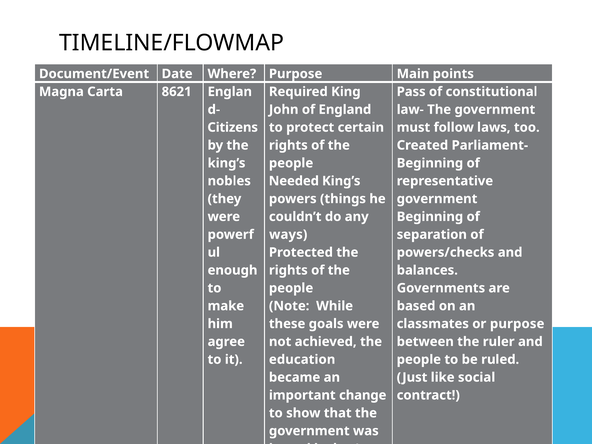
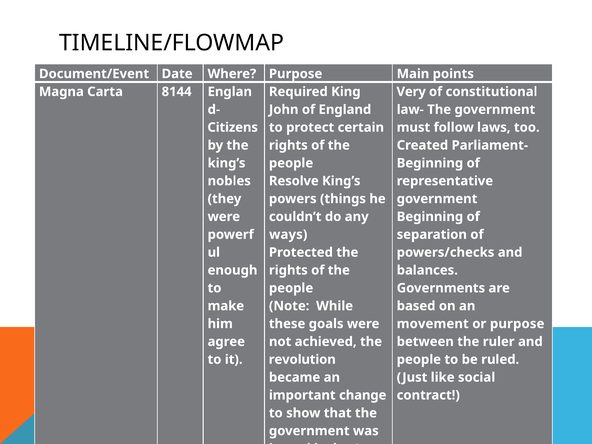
8621: 8621 -> 8144
Pass: Pass -> Very
Needed: Needed -> Resolve
classmates: classmates -> movement
education: education -> revolution
